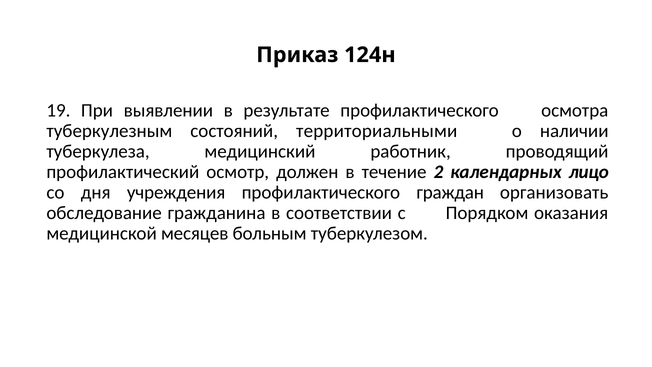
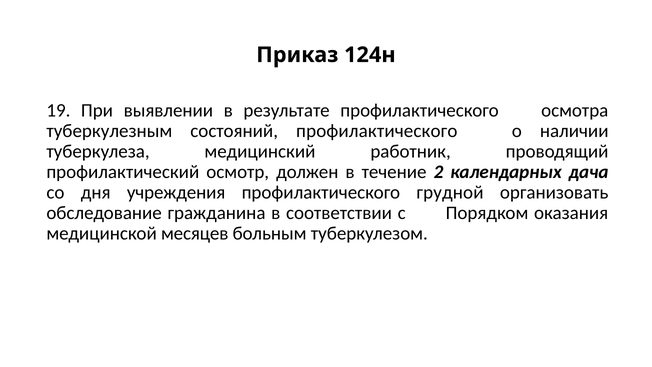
состояний территориальными: территориальными -> профилактического
лицо: лицо -> дача
граждан: граждан -> грудной
